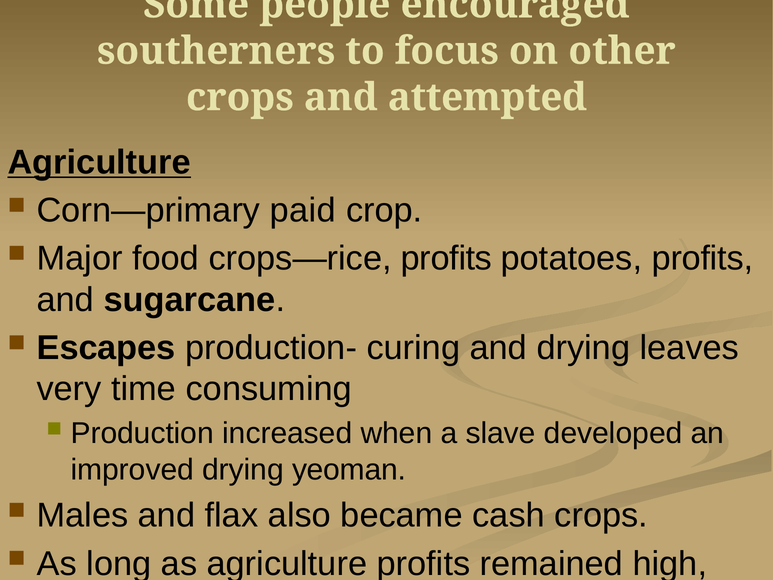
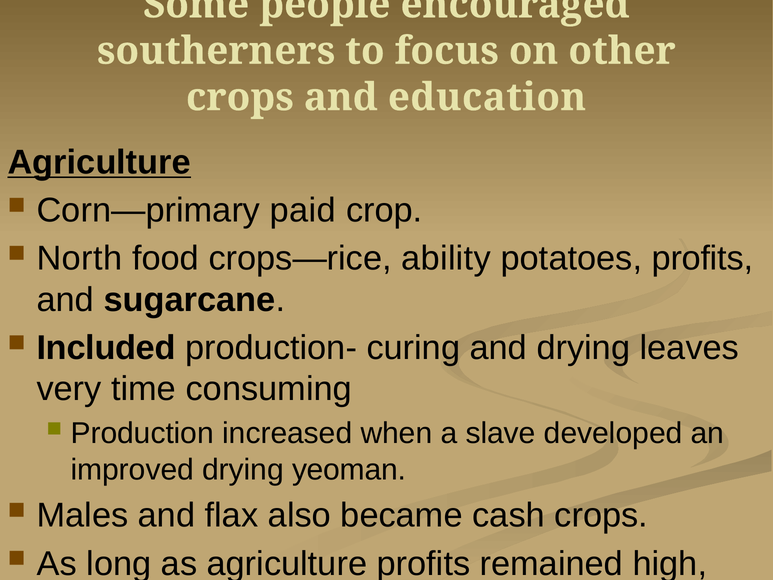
attempted: attempted -> education
Major: Major -> North
crops—rice profits: profits -> ability
Escapes: Escapes -> Included
